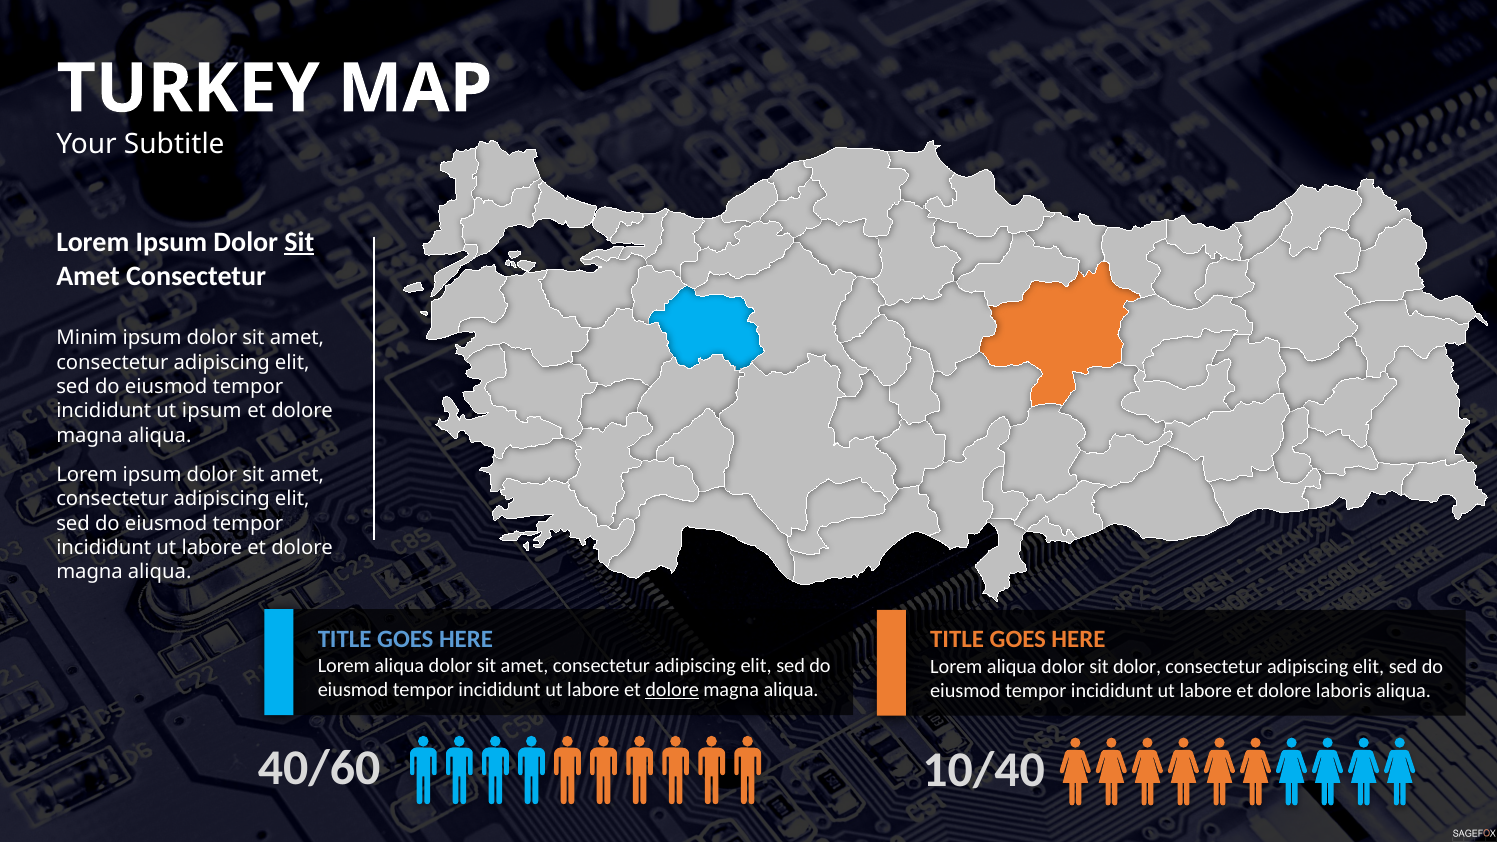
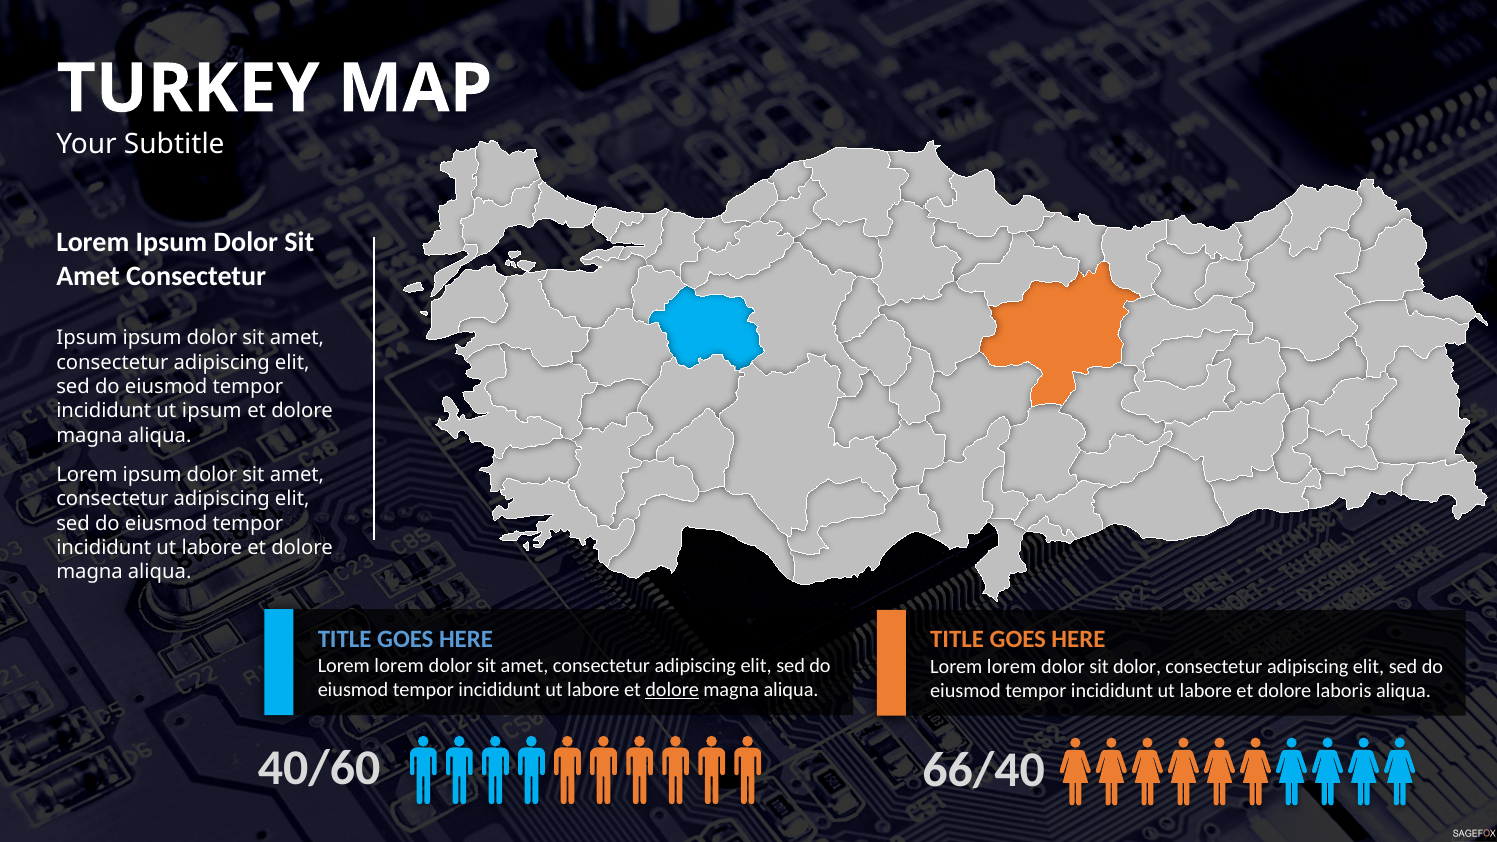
Sit at (299, 242) underline: present -> none
Minim at (87, 338): Minim -> Ipsum
aliqua at (399, 666): aliqua -> lorem
aliqua at (1012, 666): aliqua -> lorem
10/40: 10/40 -> 66/40
